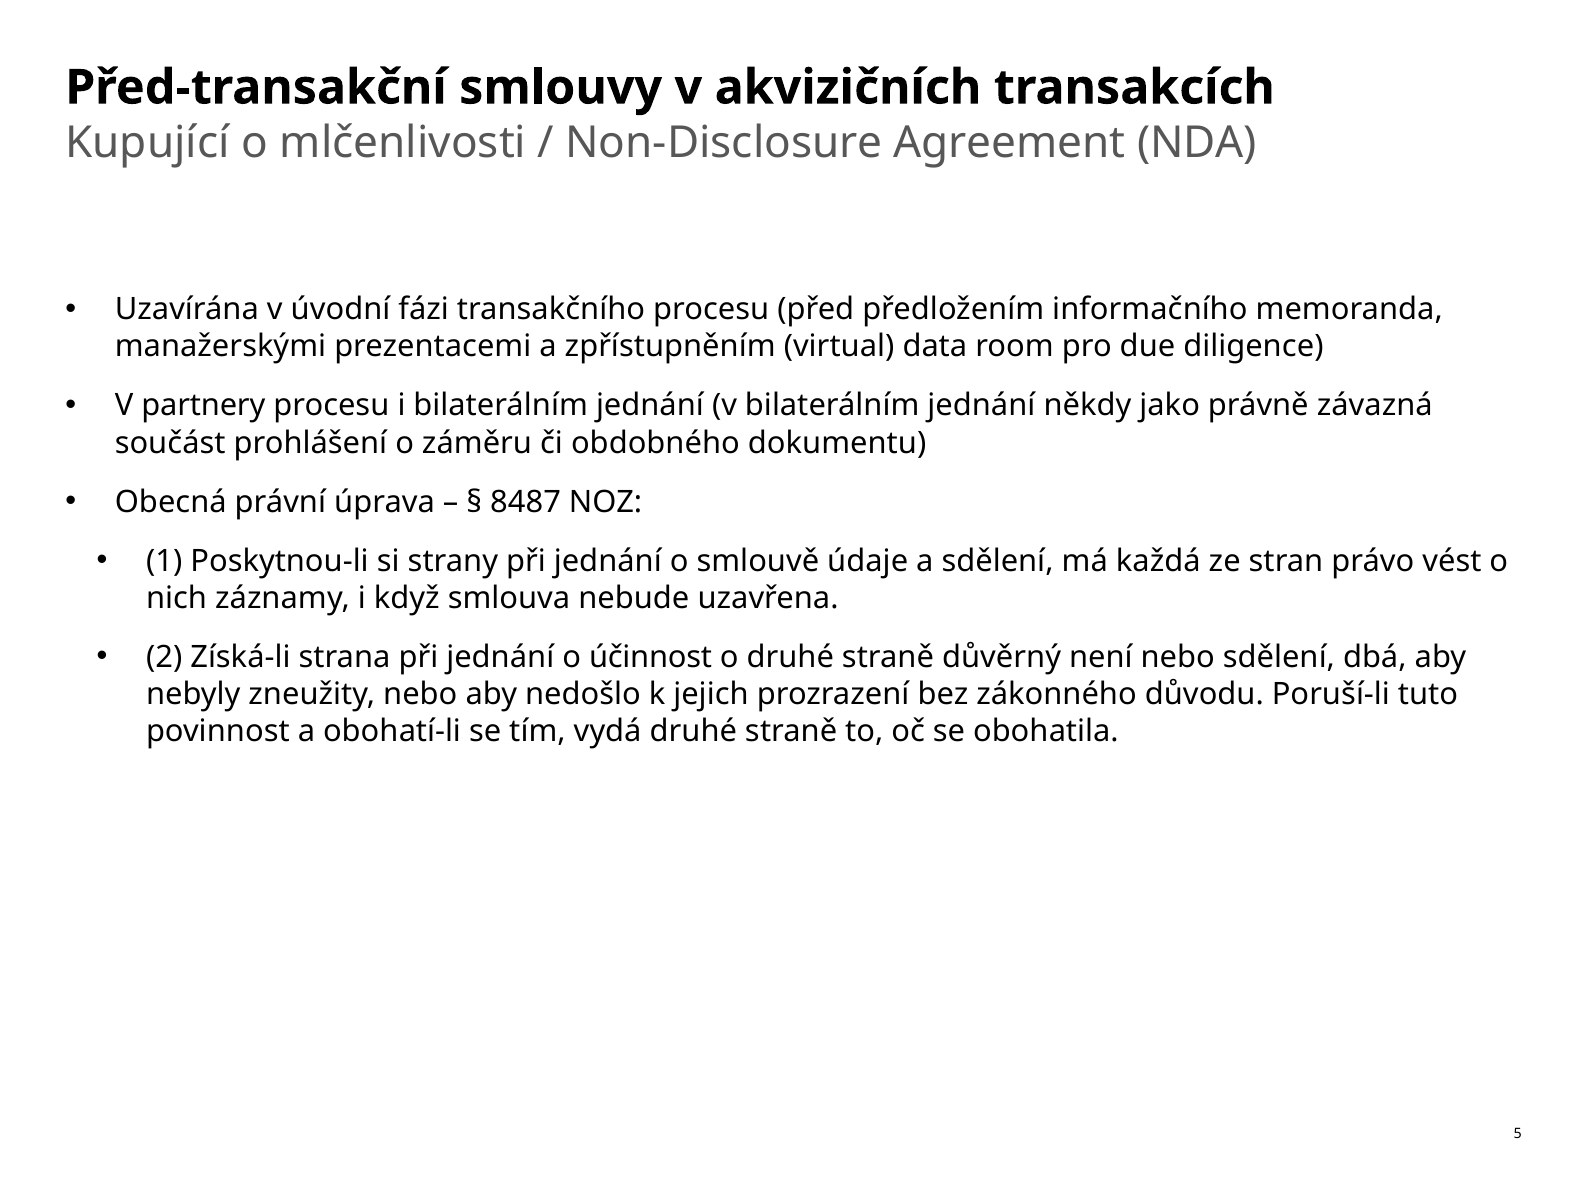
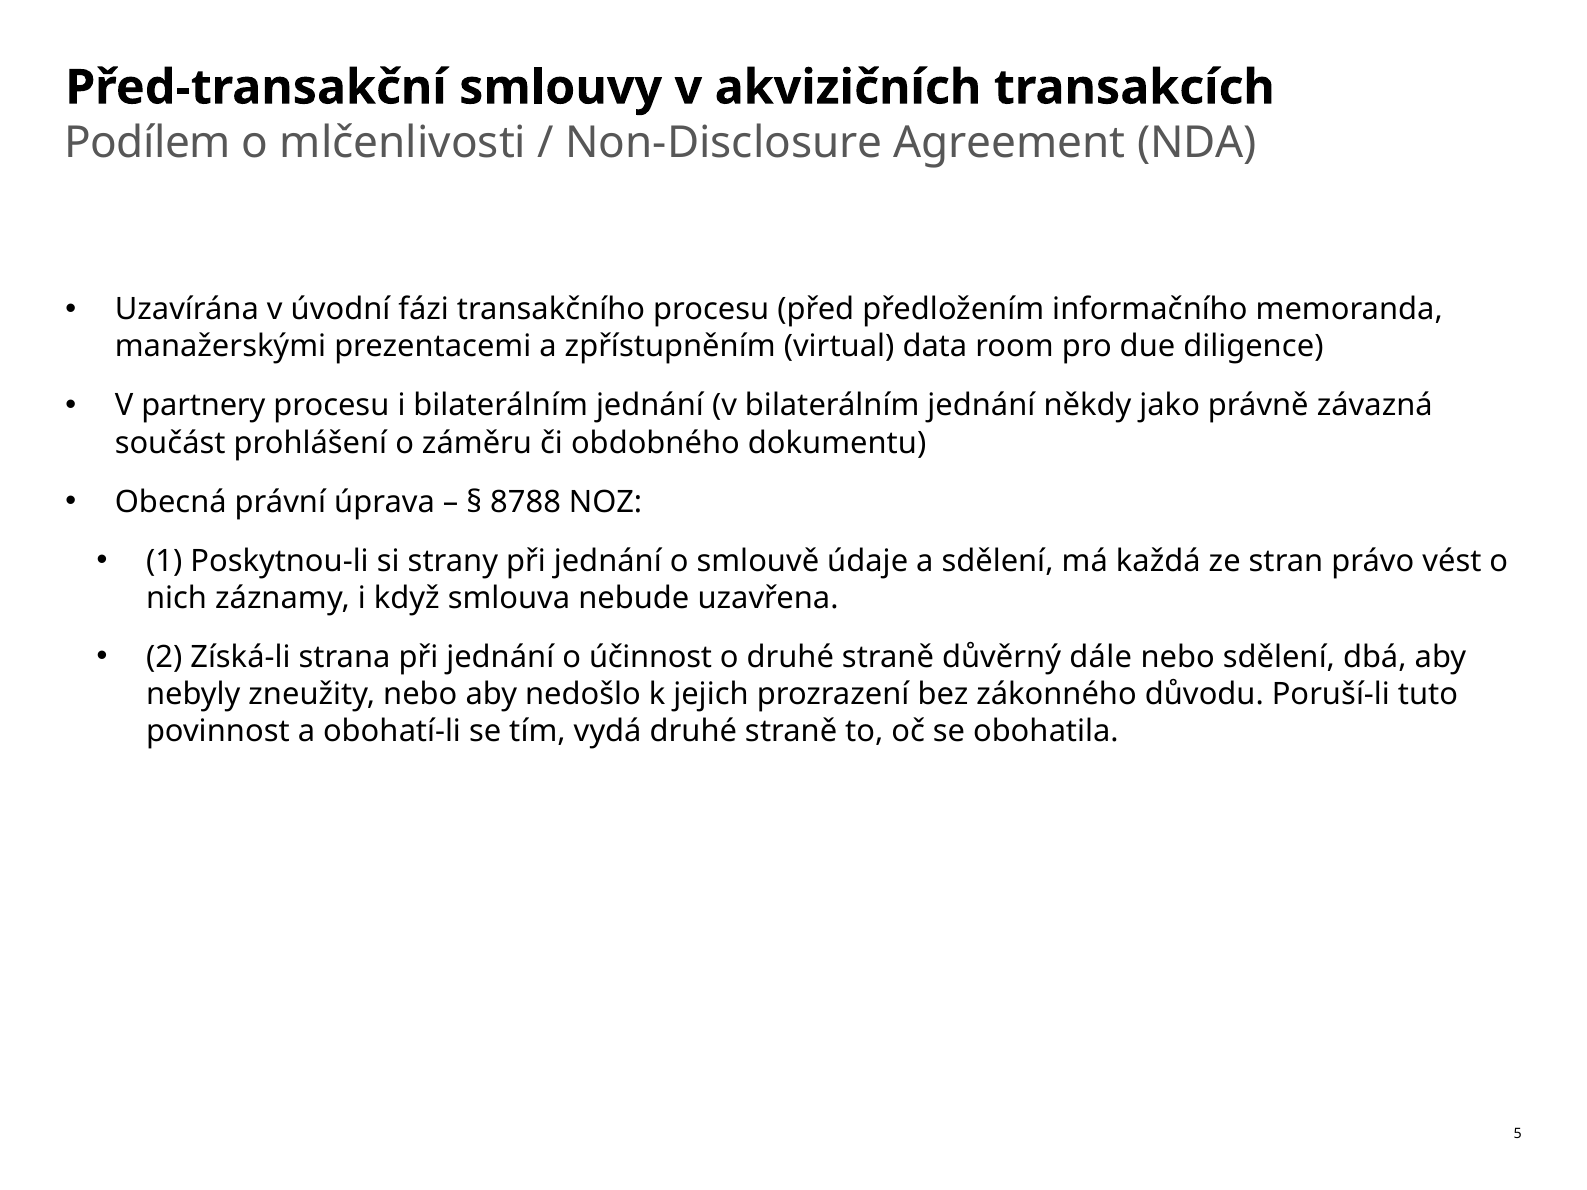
Kupující: Kupující -> Podílem
8487: 8487 -> 8788
není: není -> dále
